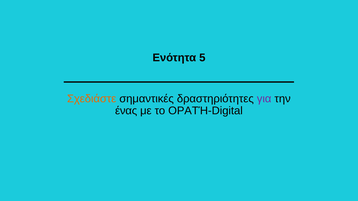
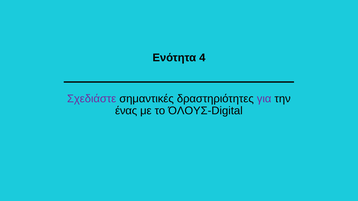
5: 5 -> 4
Σχεδιάστε colour: orange -> purple
ΟΡΑΤΉ-Digital: ΟΡΑΤΉ-Digital -> ΌΛΟΥΣ-Digital
